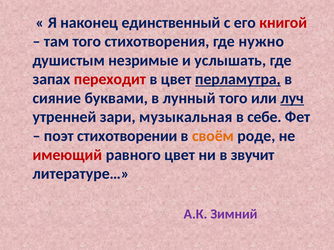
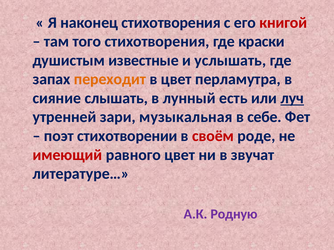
наконец единственный: единственный -> стихотворения
нужно: нужно -> краски
незримые: незримые -> известные
переходит colour: red -> orange
перламутра underline: present -> none
буквами: буквами -> слышать
лунный того: того -> есть
своём colour: orange -> red
звучит: звучит -> звучат
Зимний: Зимний -> Родную
